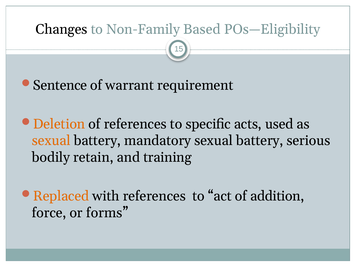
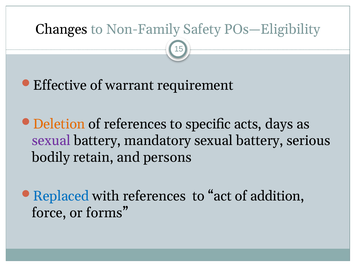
Based: Based -> Safety
Sentence: Sentence -> Effective
used: used -> days
sexual at (51, 141) colour: orange -> purple
training: training -> persons
Replaced colour: orange -> blue
